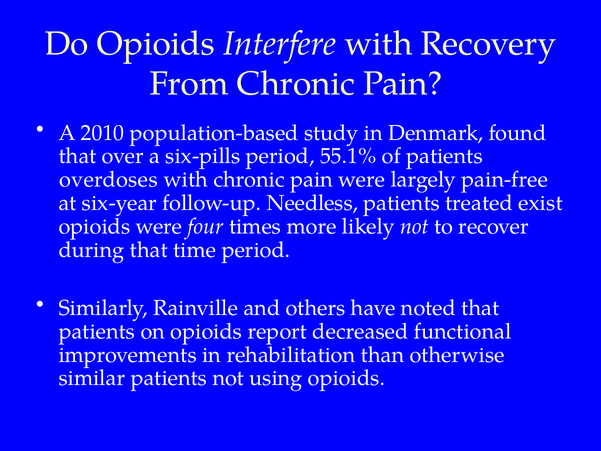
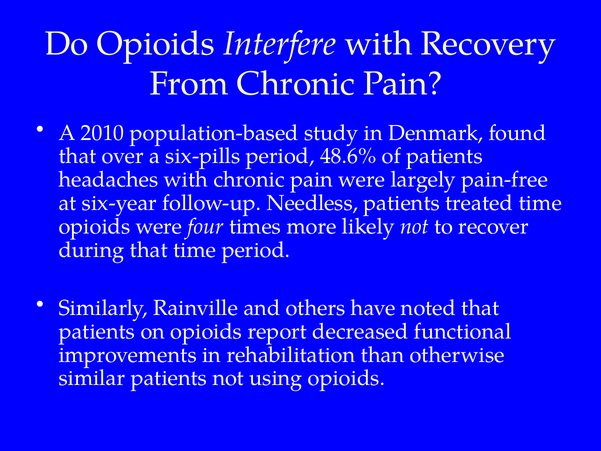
55.1%: 55.1% -> 48.6%
overdoses: overdoses -> headaches
treated exist: exist -> time
